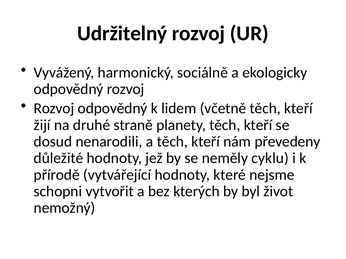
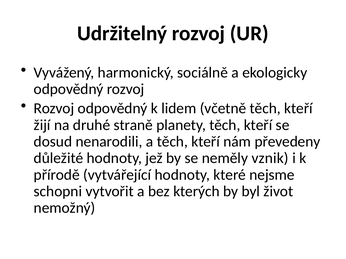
cyklu: cyklu -> vznik
